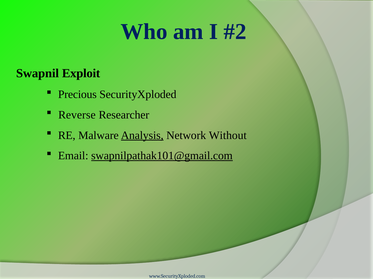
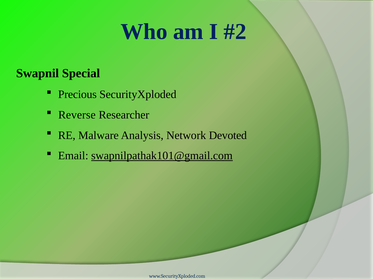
Exploit: Exploit -> Special
Analysis underline: present -> none
Without: Without -> Devoted
